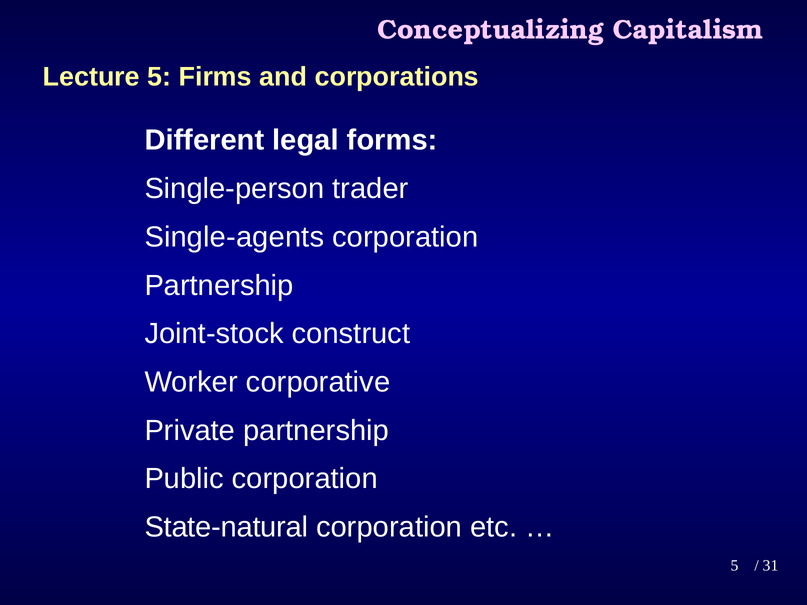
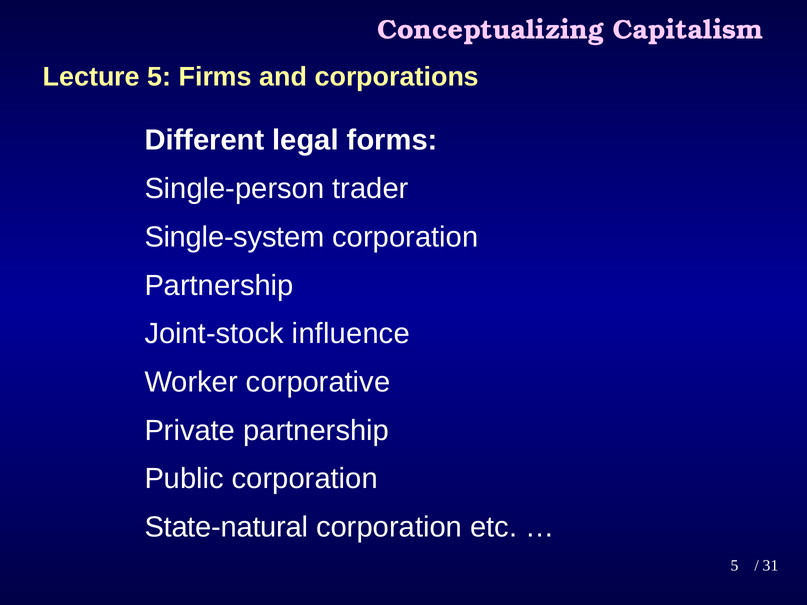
Single-agents: Single-agents -> Single-system
construct: construct -> influence
